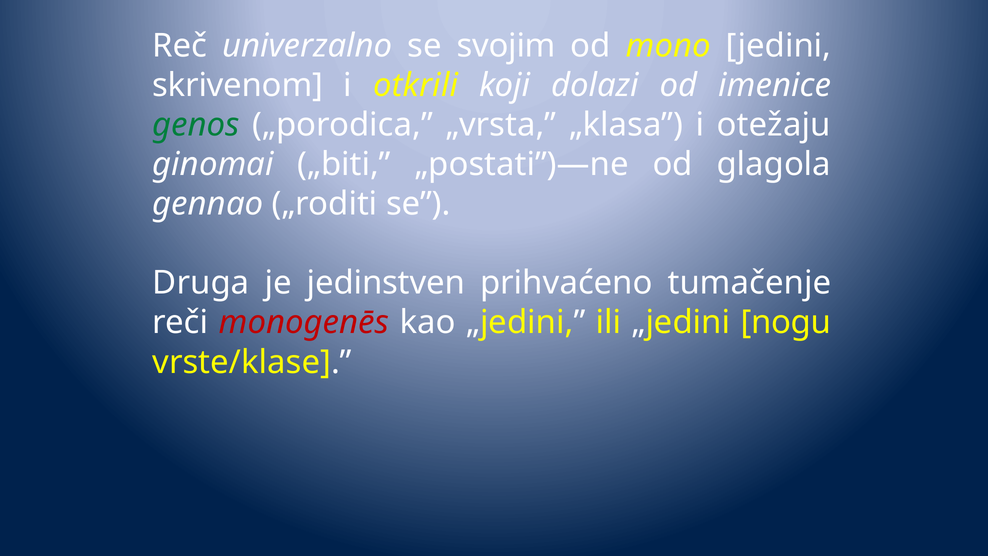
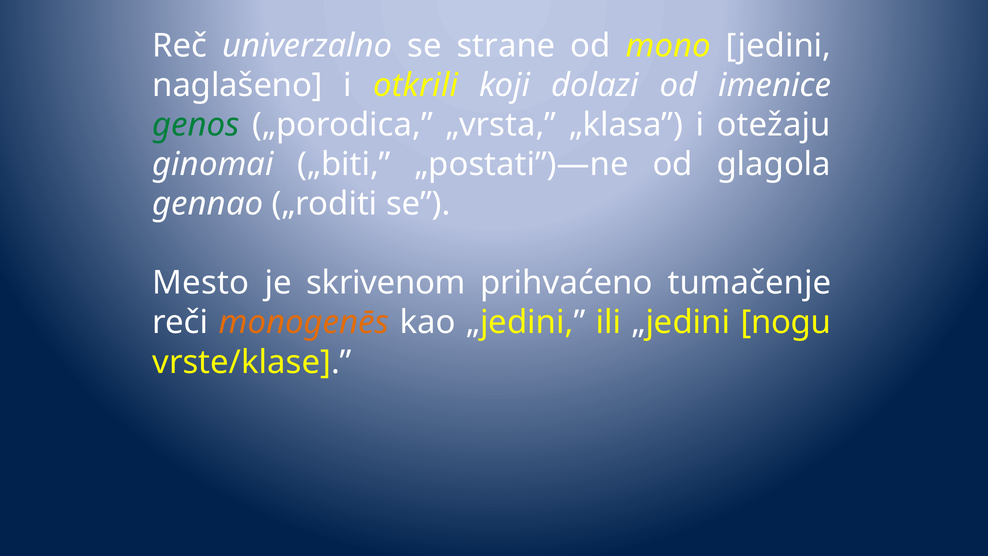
svojim: svojim -> strane
skrivenom: skrivenom -> naglašeno
Druga: Druga -> Mesto
jedinstven: jedinstven -> skrivenom
monogenēs colour: red -> orange
